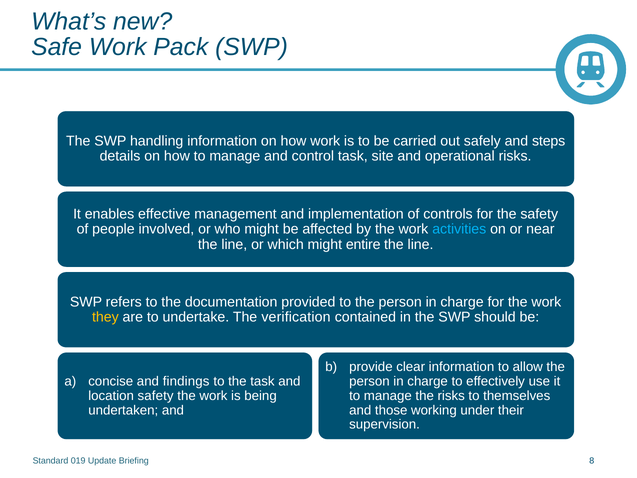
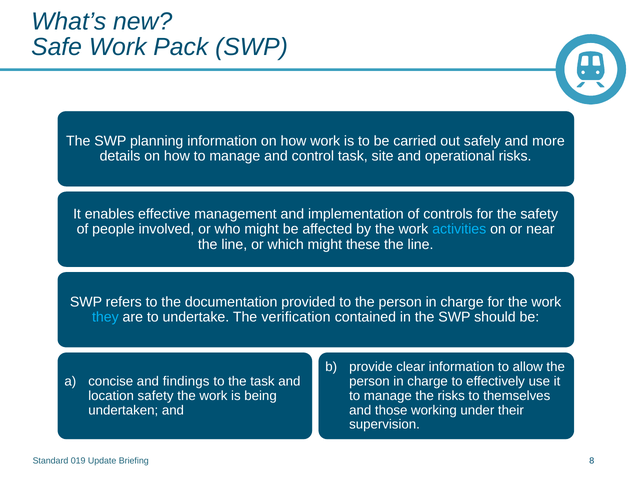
handling: handling -> planning
steps: steps -> more
entire: entire -> these
they colour: yellow -> light blue
